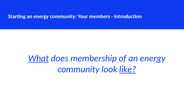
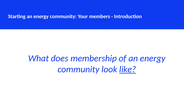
What underline: present -> none
